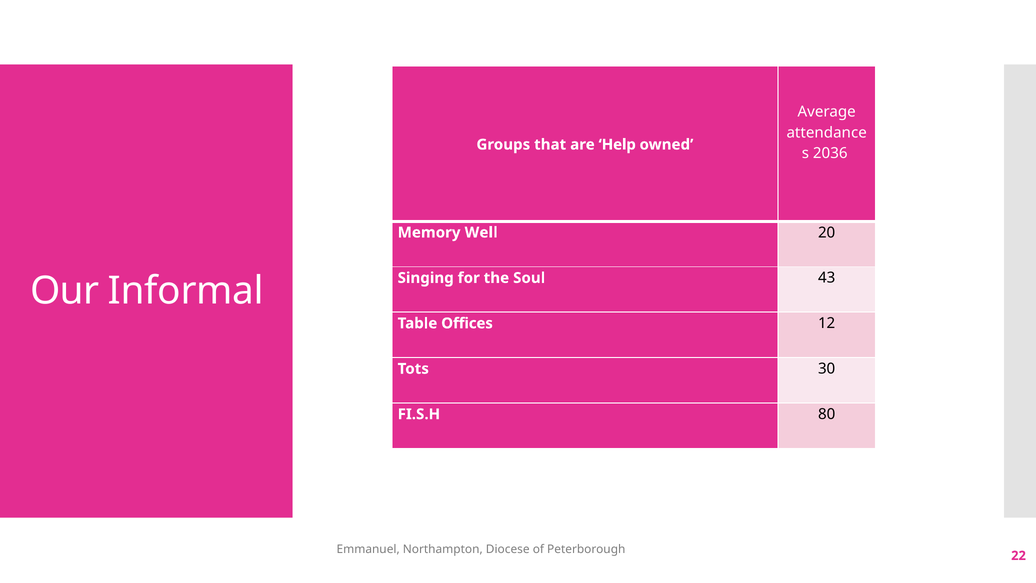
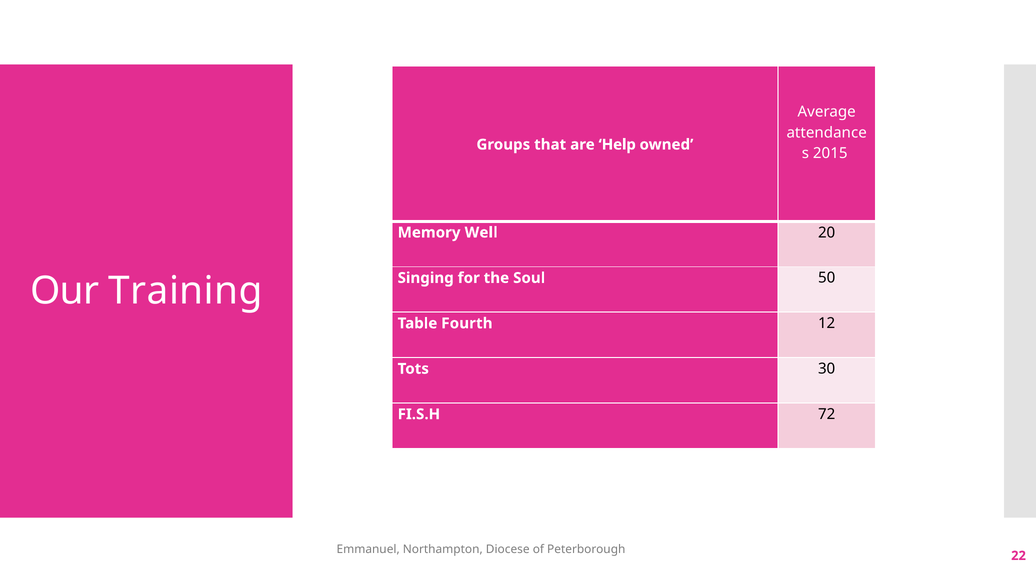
2036: 2036 -> 2015
43: 43 -> 50
Informal: Informal -> Training
Offices: Offices -> Fourth
80: 80 -> 72
